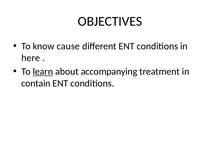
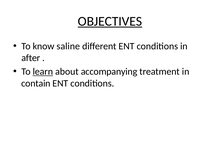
OBJECTIVES underline: none -> present
cause: cause -> saline
here: here -> after
